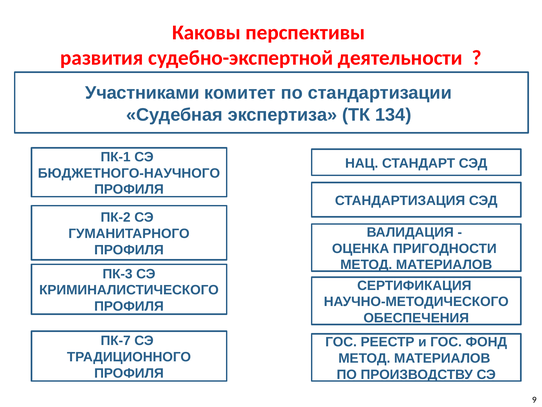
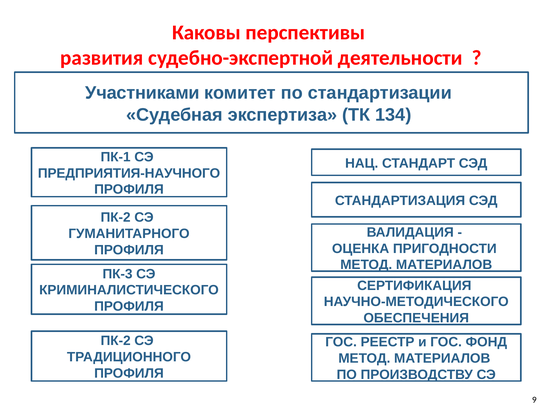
БЮДЖЕТНОГО-НАУЧНОГО: БЮДЖЕТНОГО-НАУЧНОГО -> ПРЕДПРИЯТИЯ-НАУЧНОГО
ПК-7 at (116, 340): ПК-7 -> ПК-2
